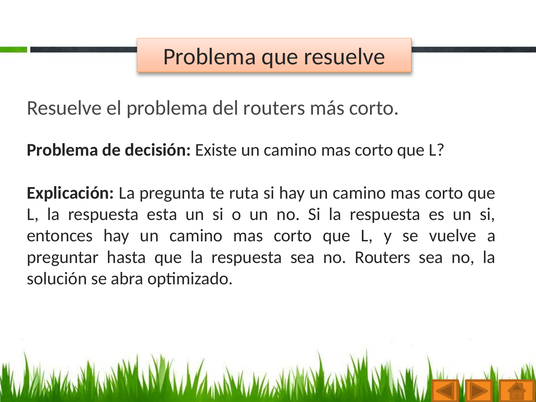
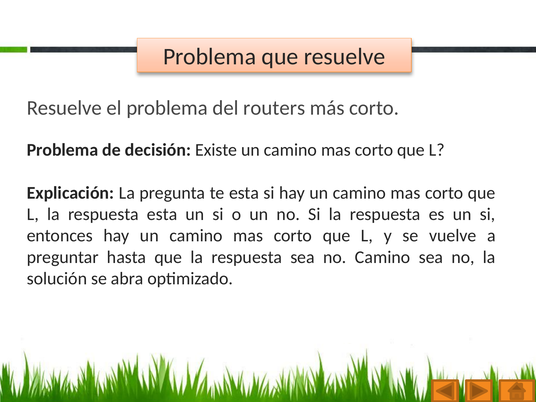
te ruta: ruta -> esta
no Routers: Routers -> Camino
